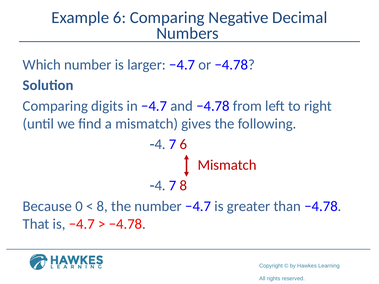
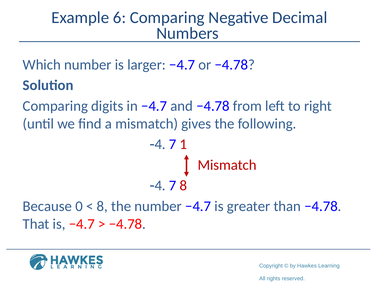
7 6: 6 -> 1
